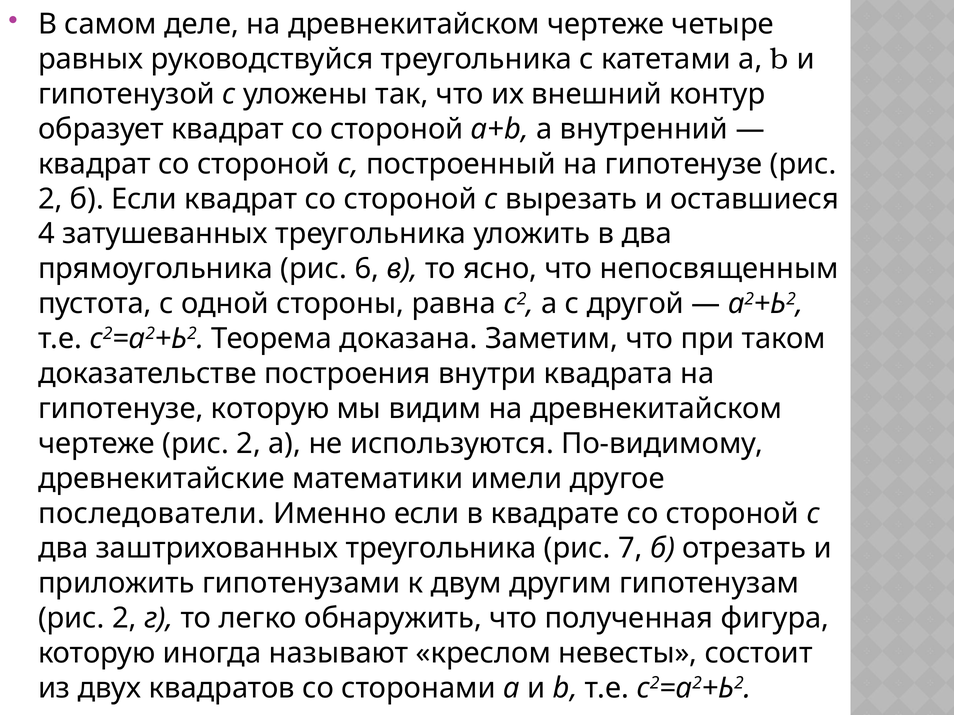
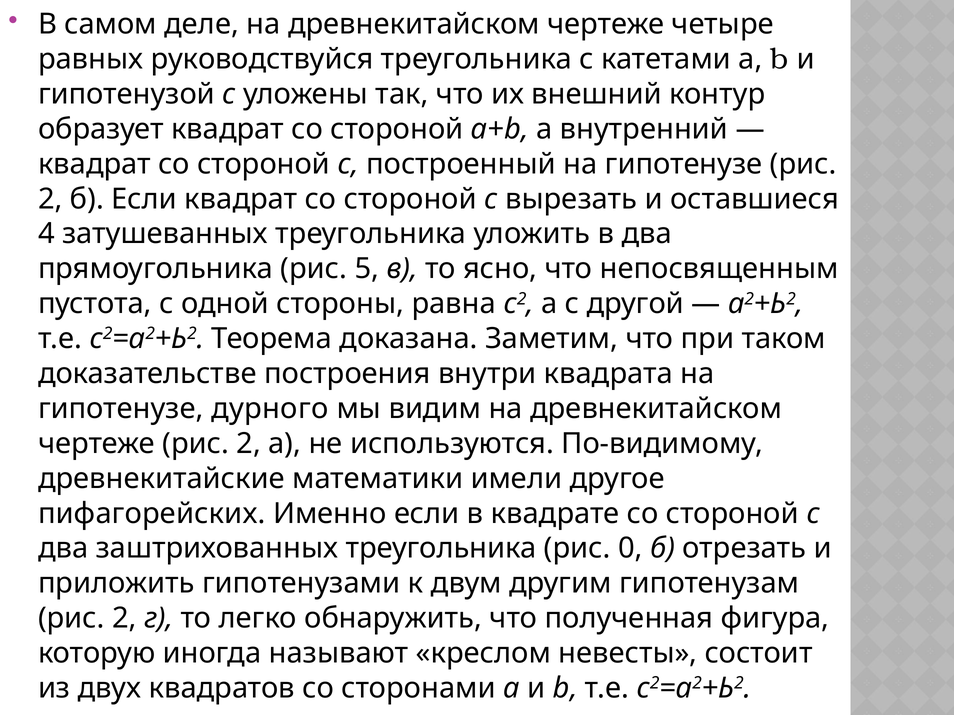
6: 6 -> 5
гипотенузе которую: которую -> дурного
последователи: последователи -> пифагорейских
7: 7 -> 0
